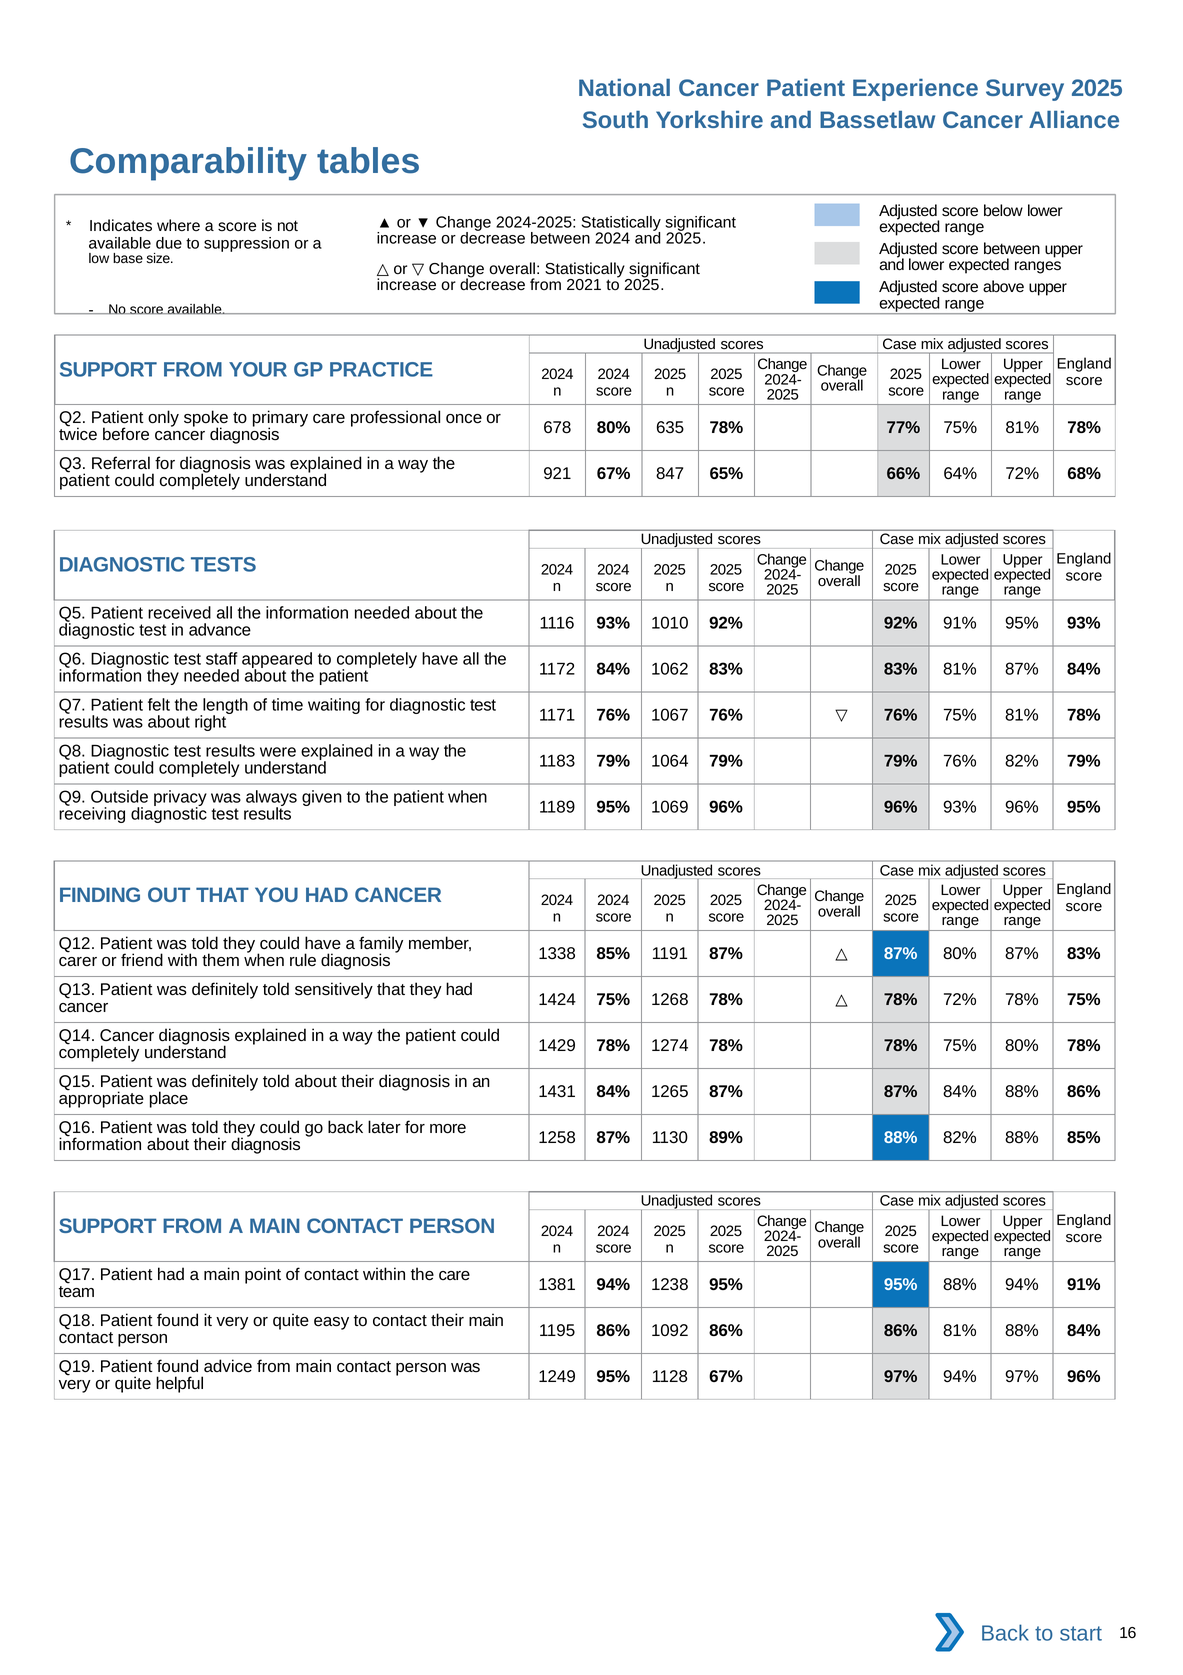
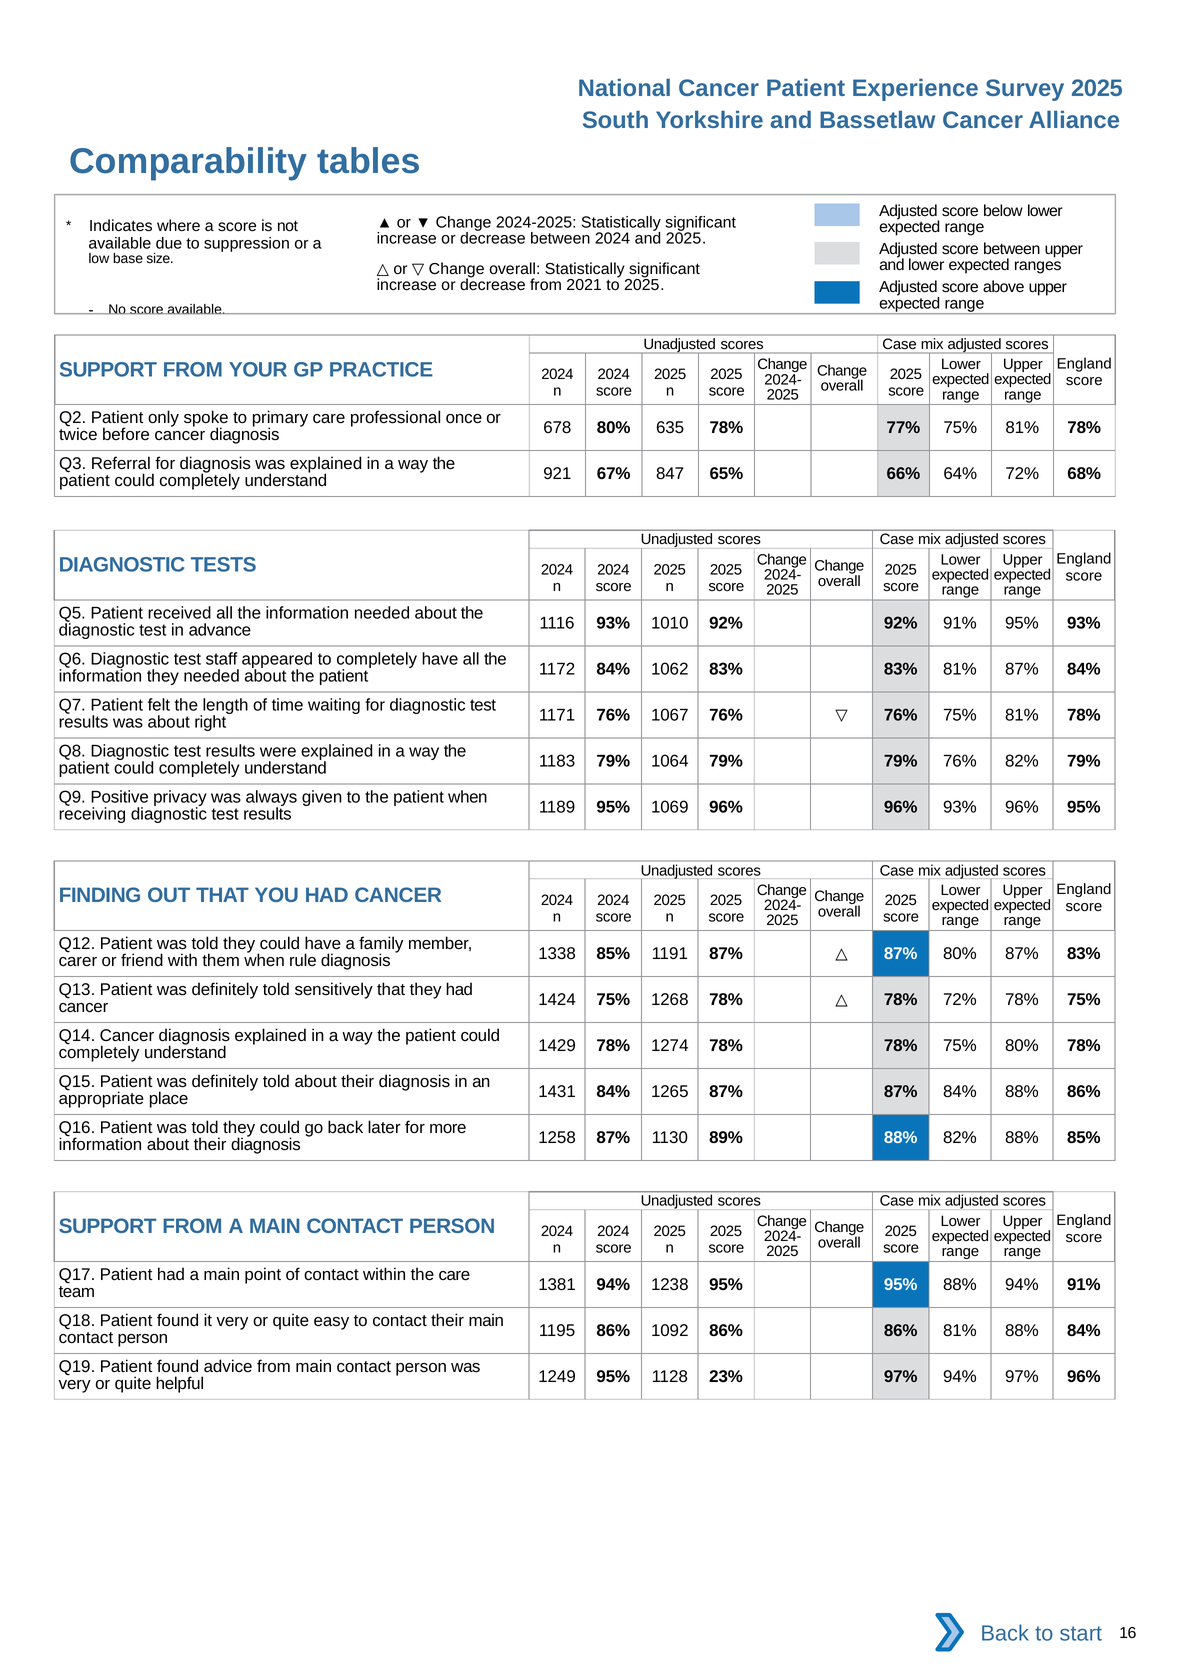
Outside: Outside -> Positive
1128 67%: 67% -> 23%
